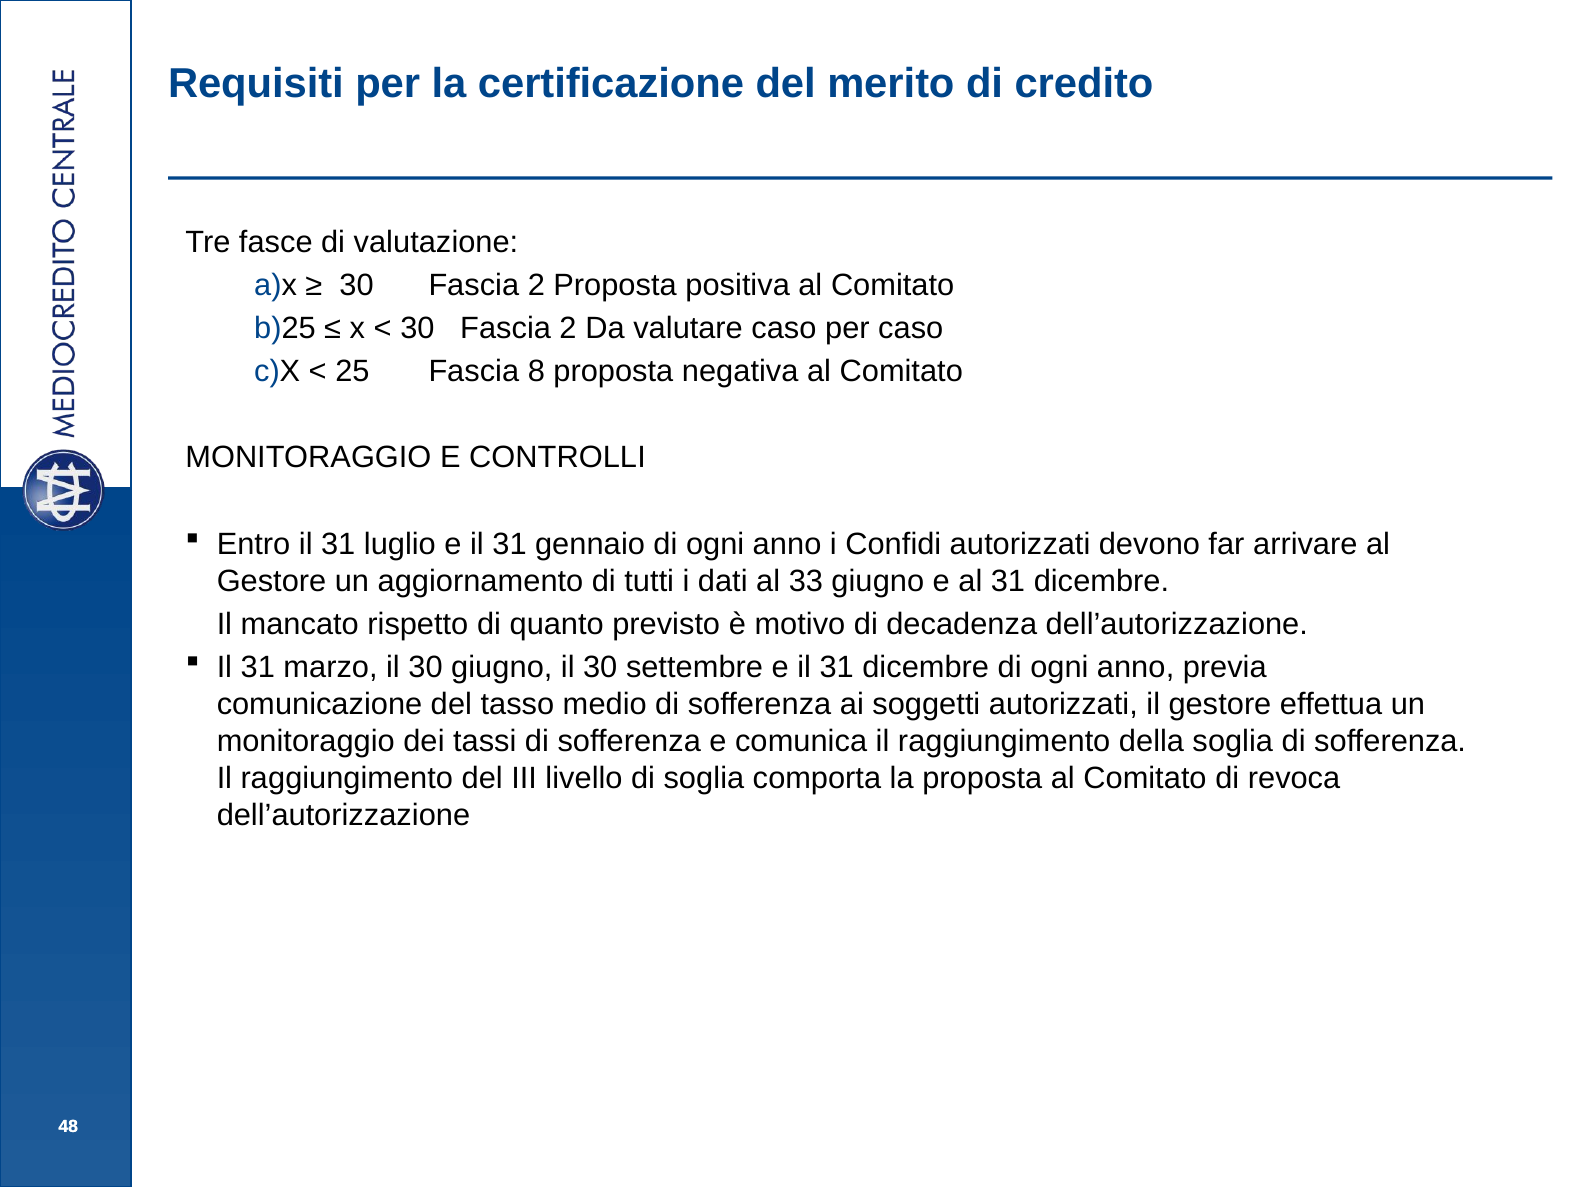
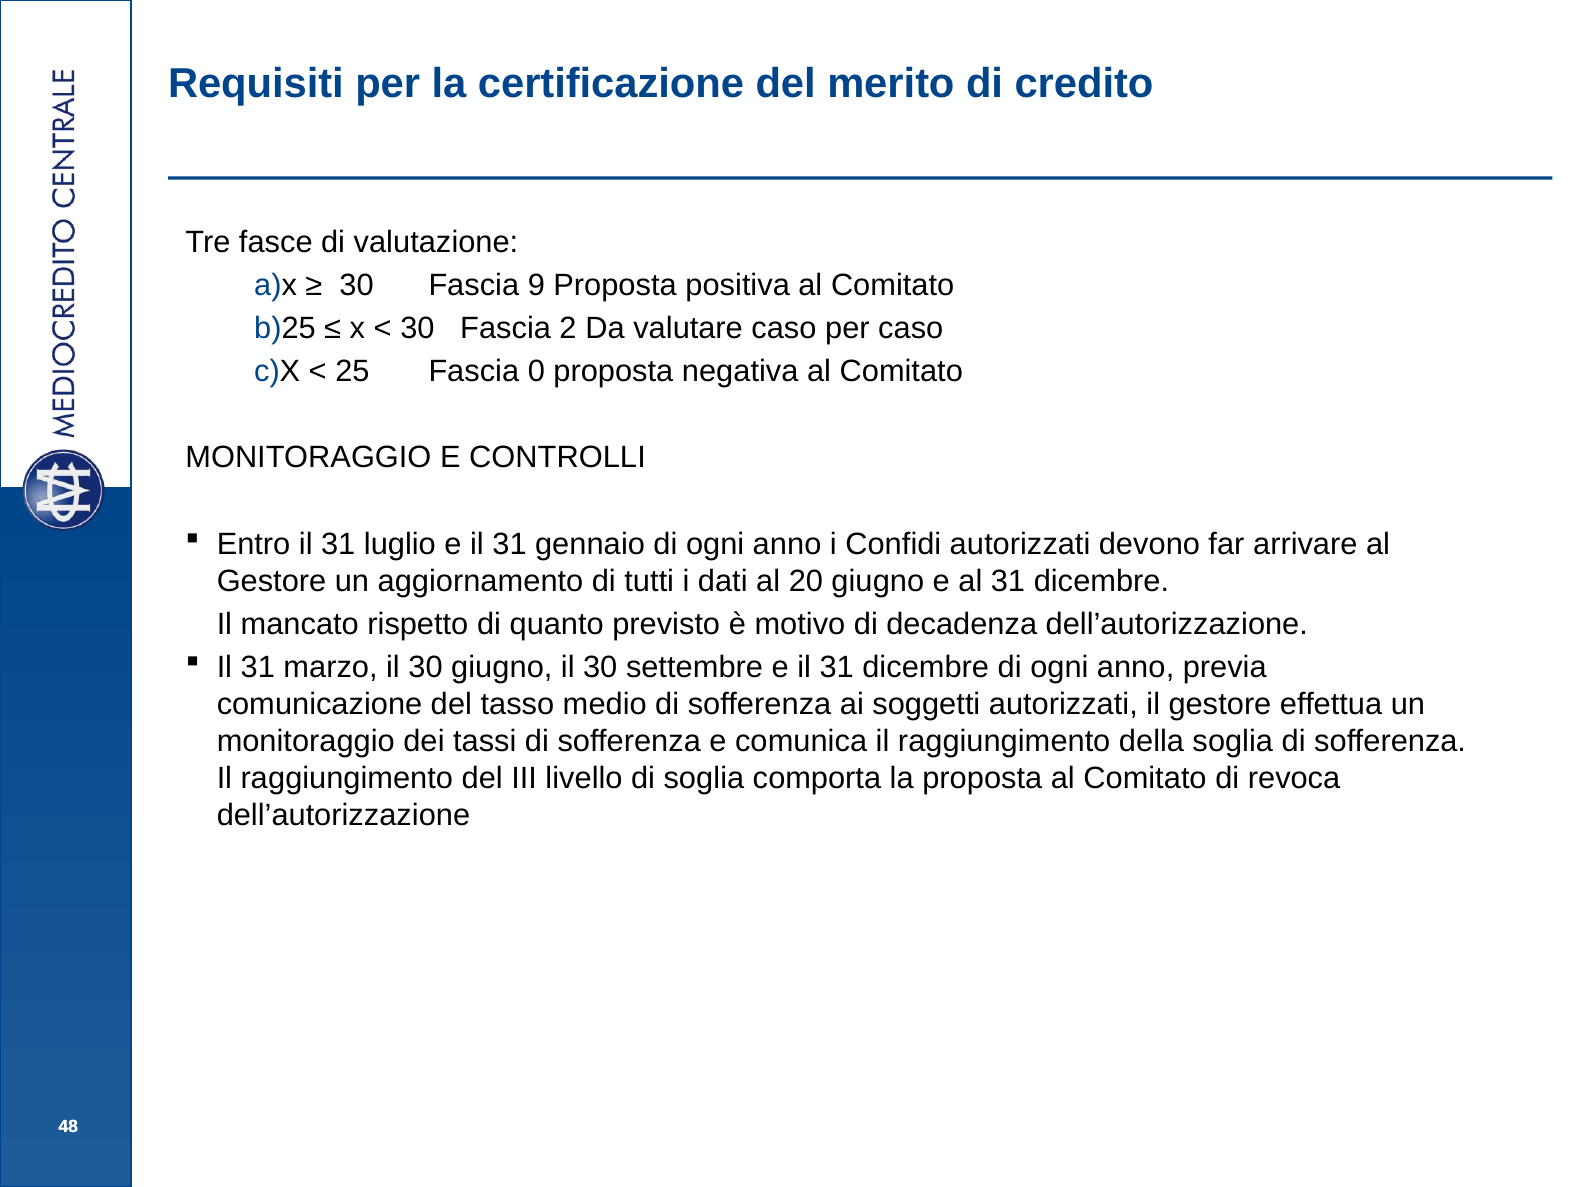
2 at (536, 285): 2 -> 9
8: 8 -> 0
33: 33 -> 20
